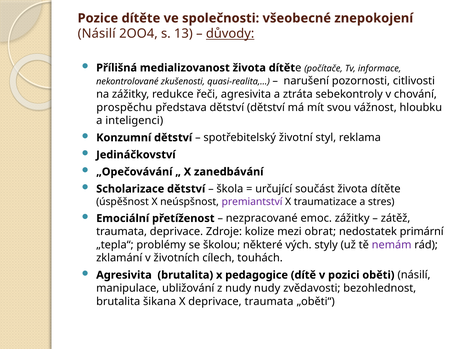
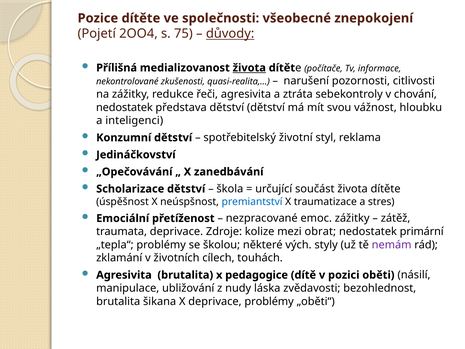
Násilí at (97, 34): Násilí -> Pojetí
13: 13 -> 75
života at (249, 68) underline: none -> present
prospěchu at (124, 107): prospěchu -> nedostatek
premiantství colour: purple -> blue
nudy nudy: nudy -> láska
deprivace traumata: traumata -> problémy
